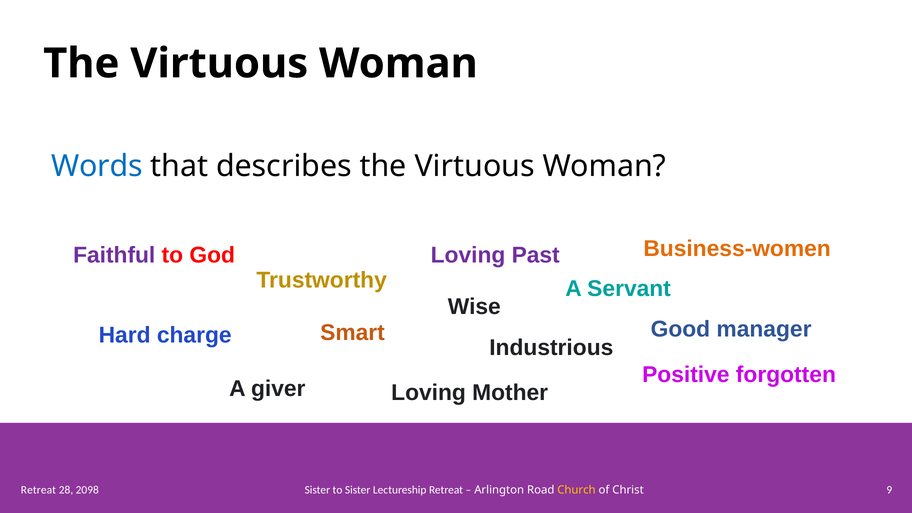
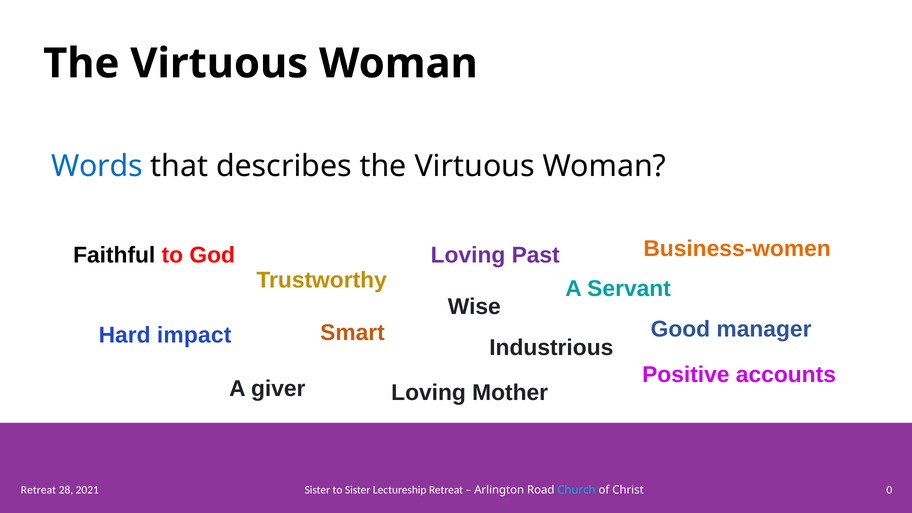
Faithful colour: purple -> black
charge: charge -> impact
forgotten: forgotten -> accounts
2098: 2098 -> 2021
Church colour: yellow -> light blue
9: 9 -> 0
